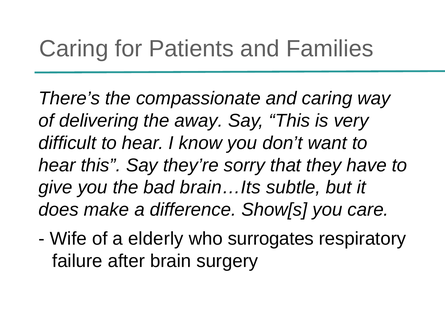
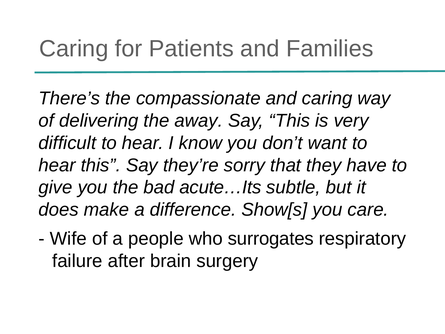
brain…Its: brain…Its -> acute…Its
elderly: elderly -> people
